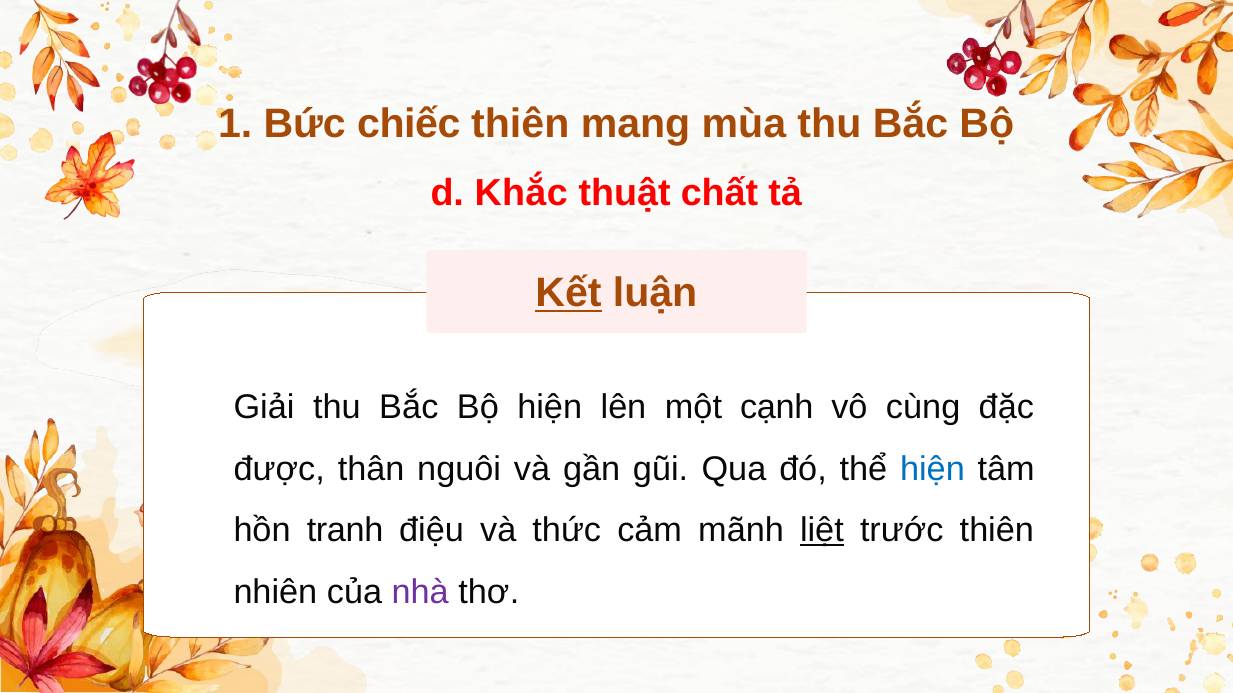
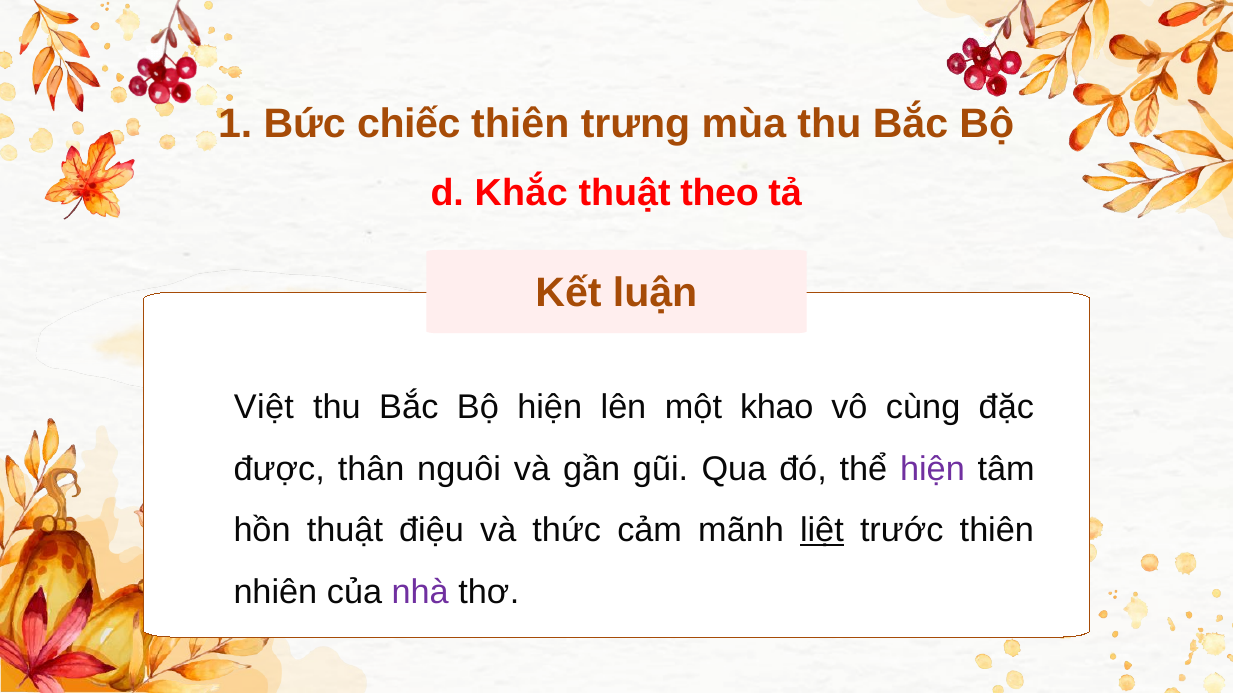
mang: mang -> trưng
chất: chất -> theo
Kết underline: present -> none
Giải: Giải -> Việt
cạnh: cạnh -> khao
hiện at (932, 469) colour: blue -> purple
hồn tranh: tranh -> thuật
